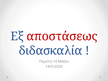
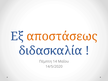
αποστάσεως colour: red -> orange
